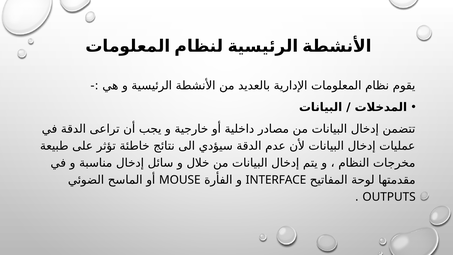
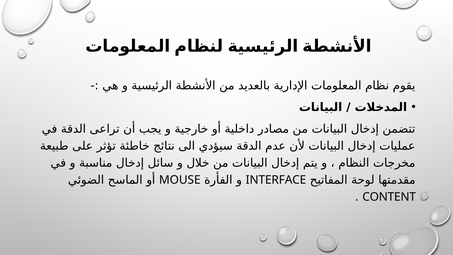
OUTPUTS: OUTPUTS -> CONTENT
